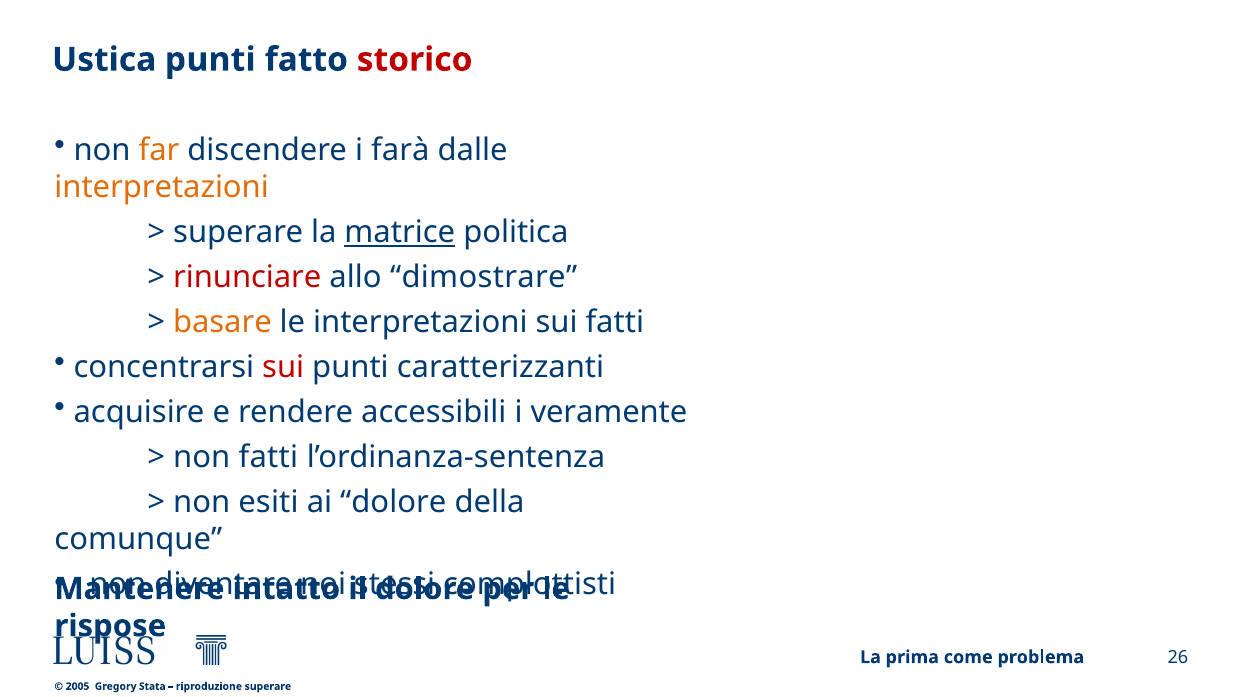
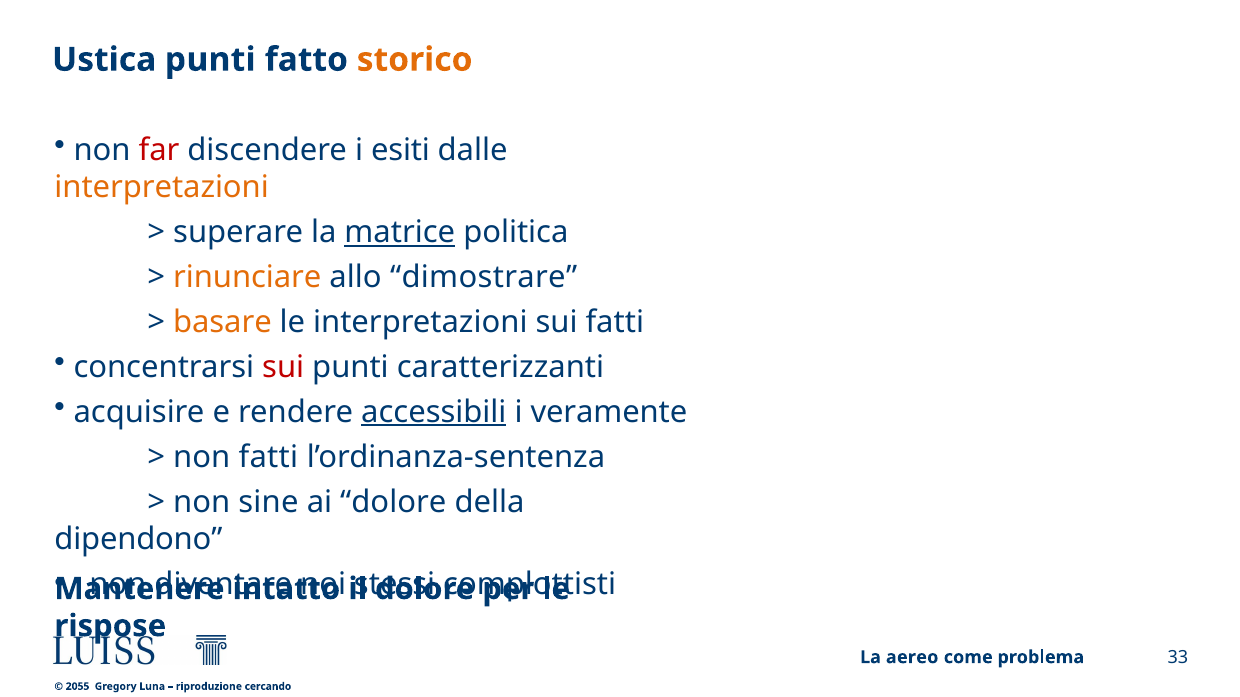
storico colour: red -> orange
far colour: orange -> red
farà: farà -> esiti
rinunciare colour: red -> orange
accessibili underline: none -> present
esiti: esiti -> sine
comunque: comunque -> dipendono
prima: prima -> aereo
26: 26 -> 33
2005: 2005 -> 2055
Stata: Stata -> Luna
riproduzione superare: superare -> cercando
